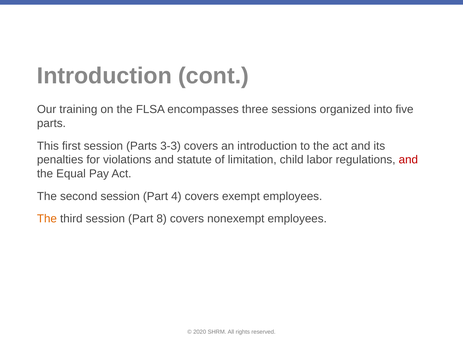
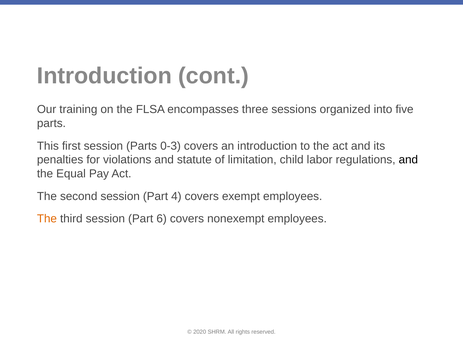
3-3: 3-3 -> 0-3
and at (408, 160) colour: red -> black
8: 8 -> 6
